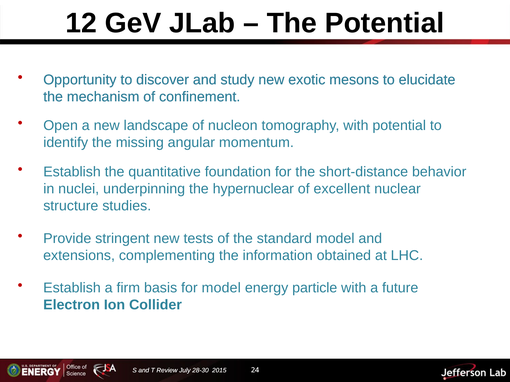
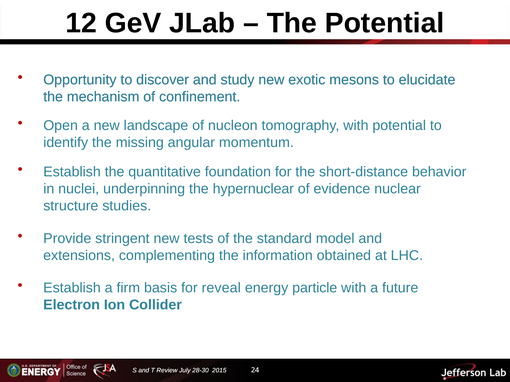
excellent: excellent -> evidence
for model: model -> reveal
